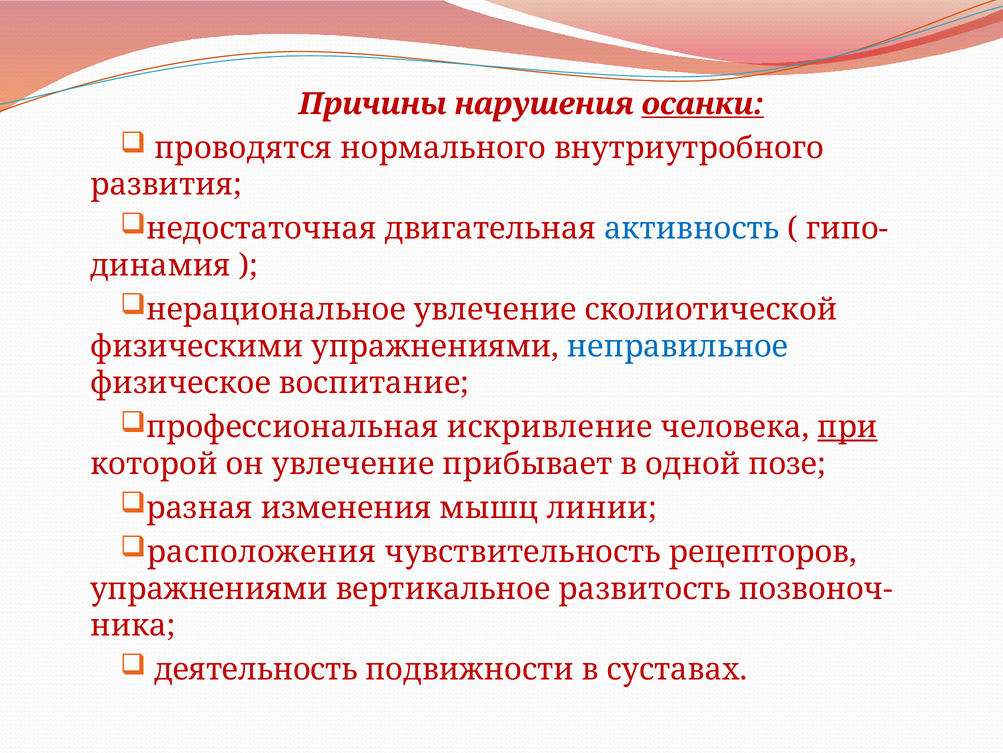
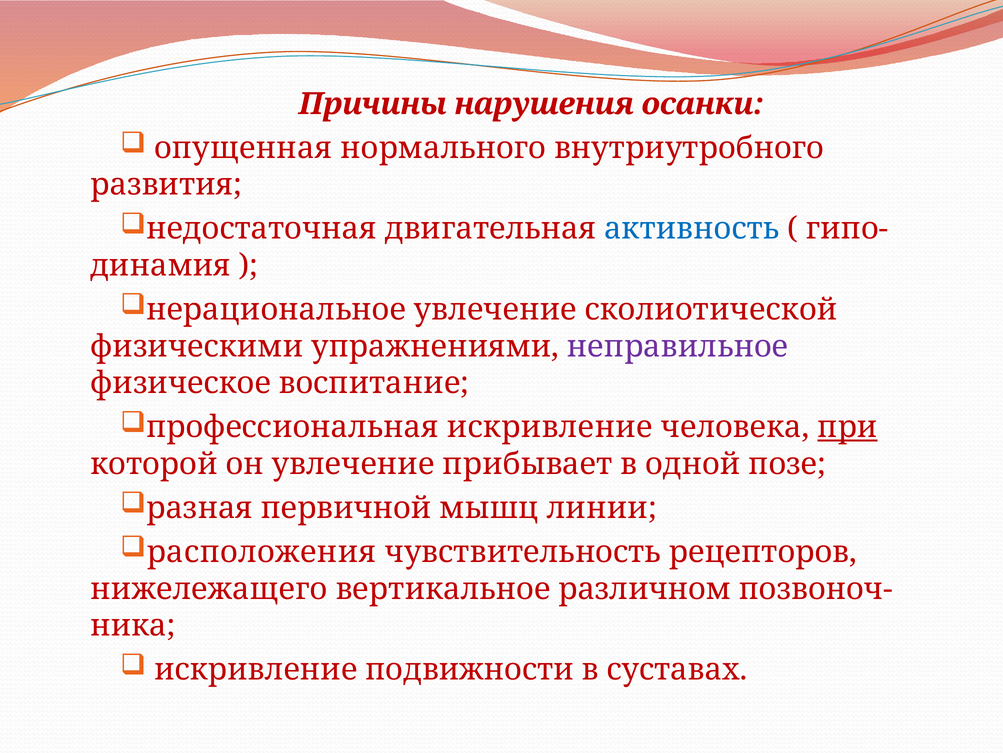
осанки underline: present -> none
проводятся: проводятся -> опущенная
неправильное colour: blue -> purple
изменения: изменения -> первичной
упражнениями at (209, 588): упражнениями -> нижележащего
развитость: развитость -> различном
деятельность at (256, 669): деятельность -> искривление
